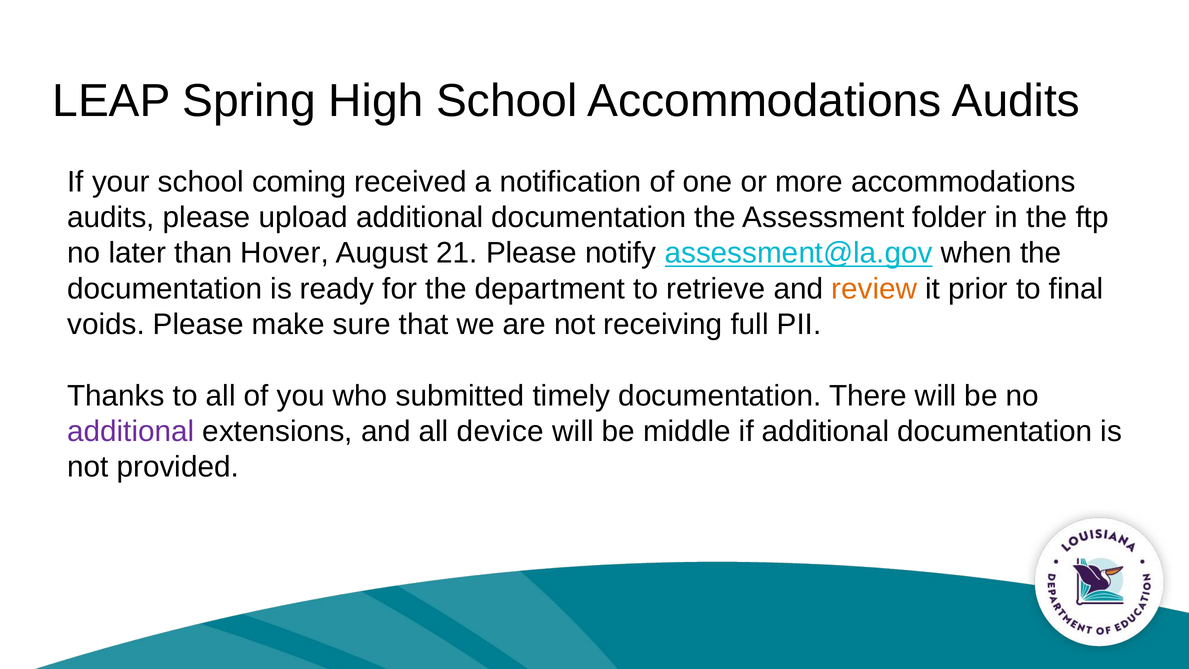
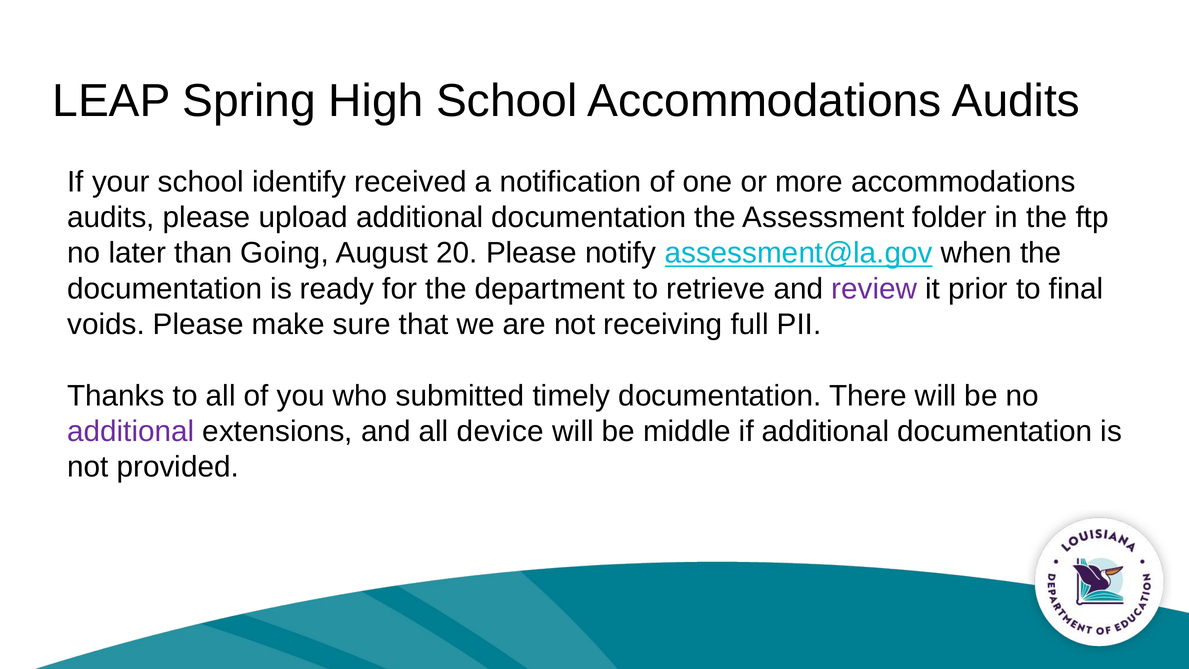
coming: coming -> identify
Hover: Hover -> Going
21: 21 -> 20
review colour: orange -> purple
